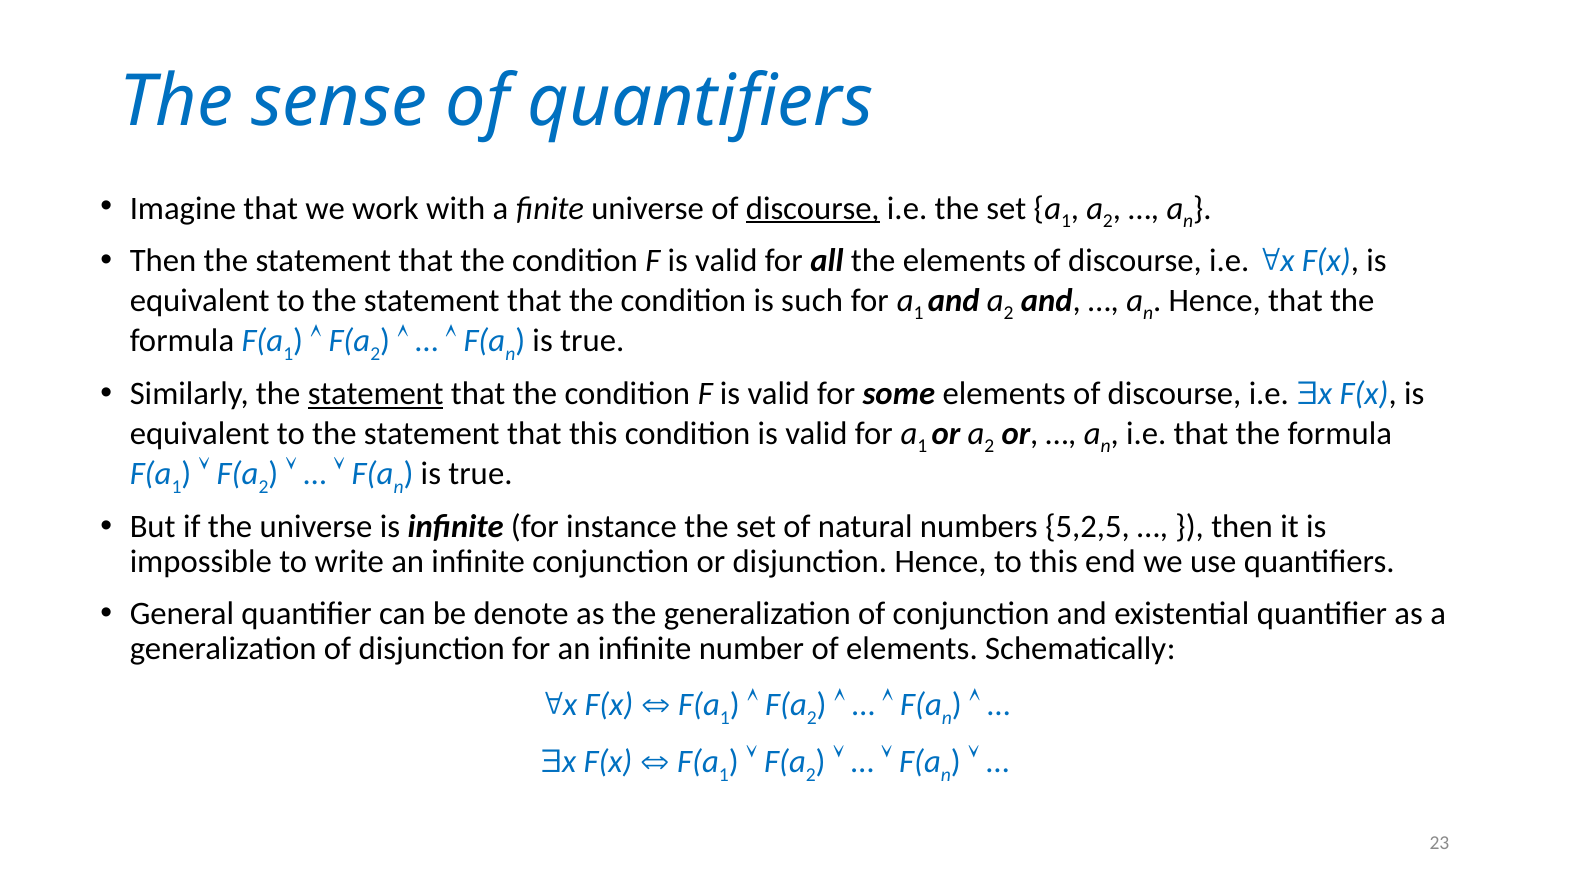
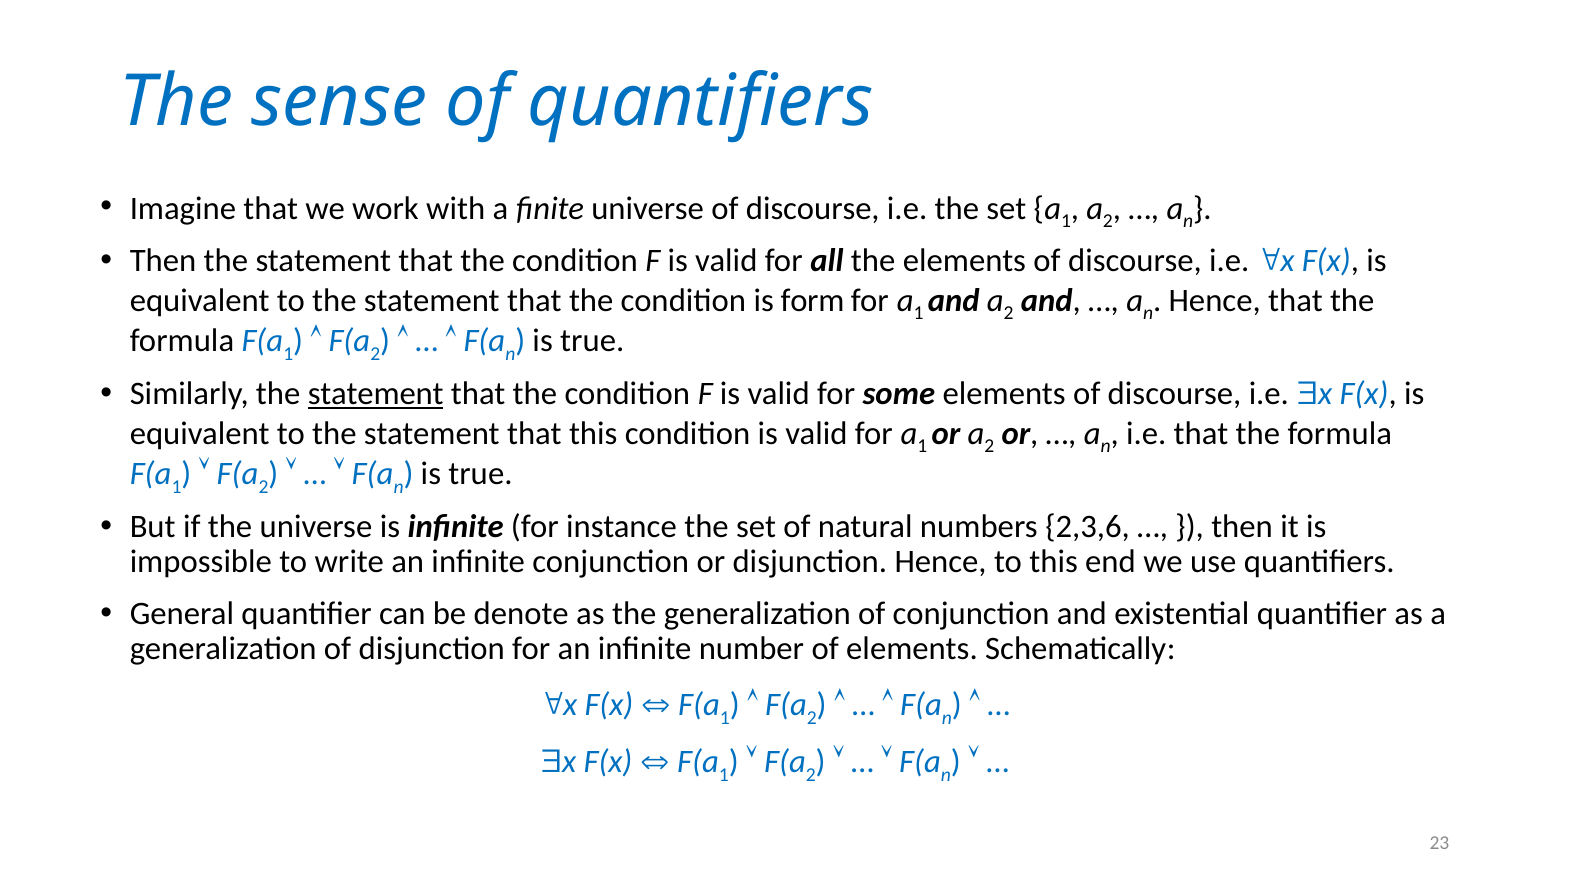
discourse at (813, 208) underline: present -> none
such: such -> form
5,2,5: 5,2,5 -> 2,3,6
